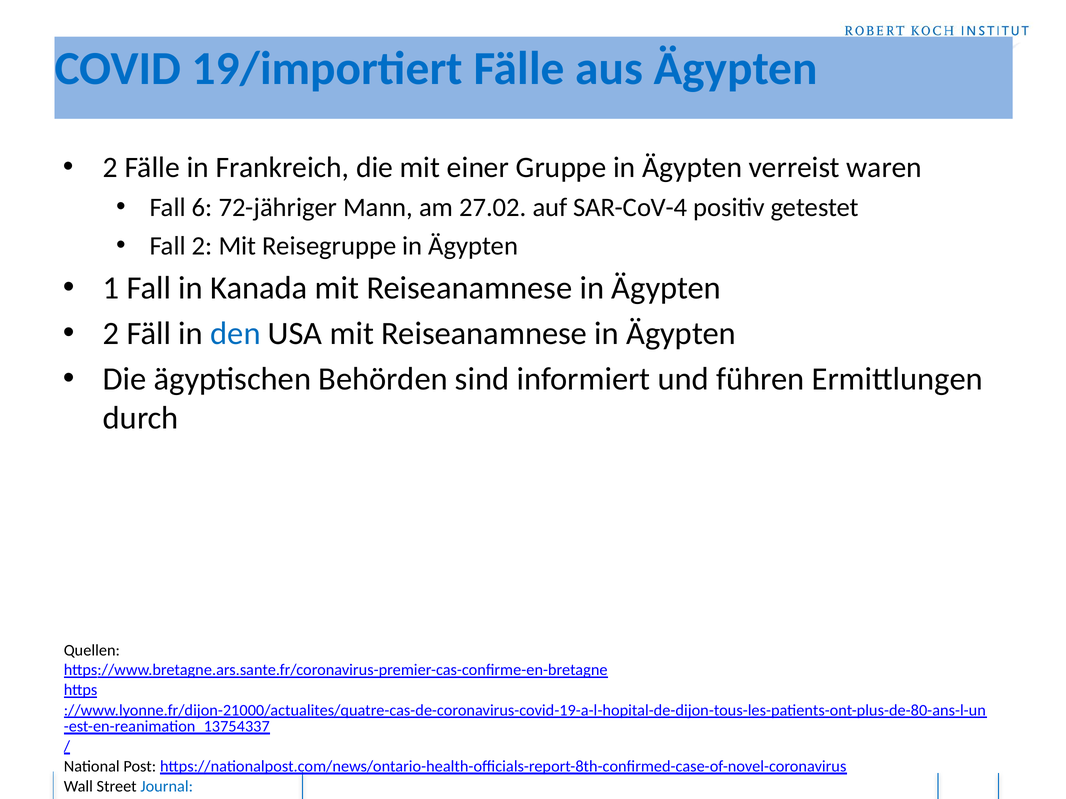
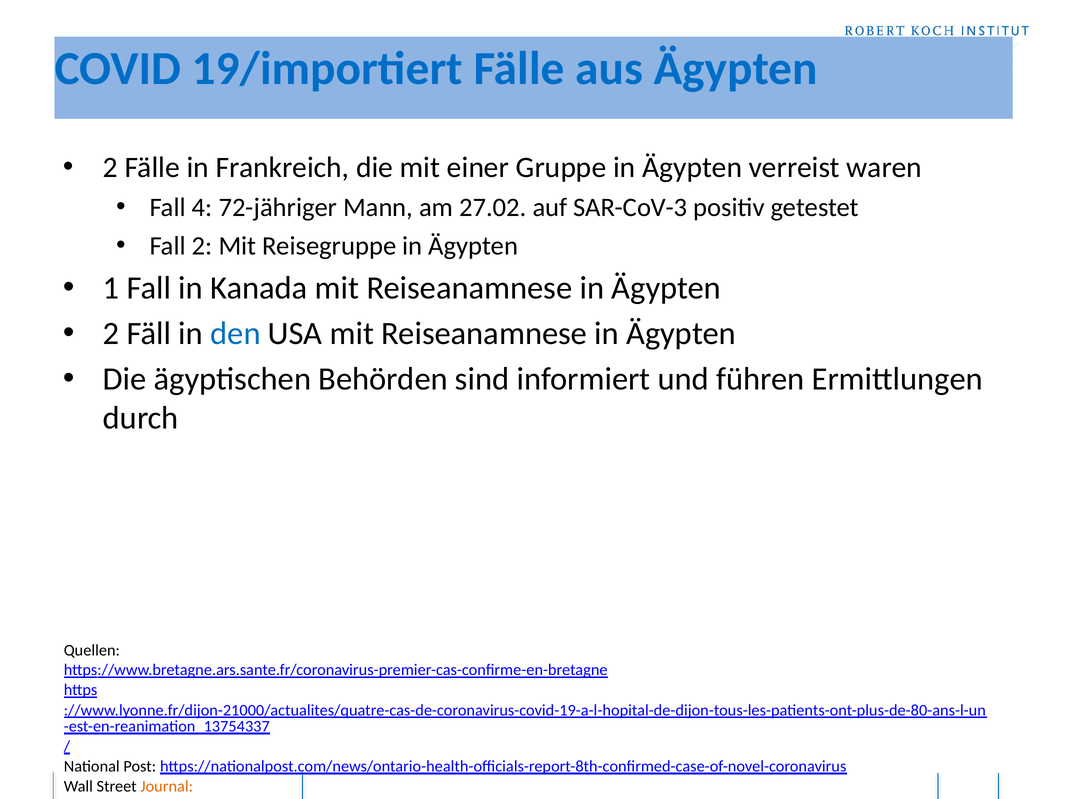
6: 6 -> 4
SAR-CoV-4: SAR-CoV-4 -> SAR-CoV-3
Journal colour: blue -> orange
